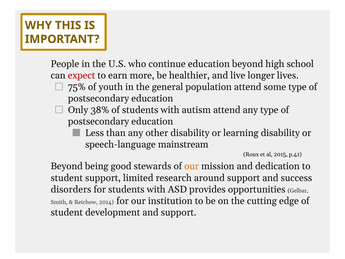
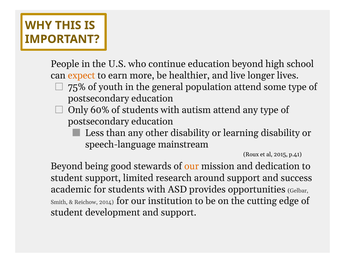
expect colour: red -> orange
38%: 38% -> 60%
disorders: disorders -> academic
